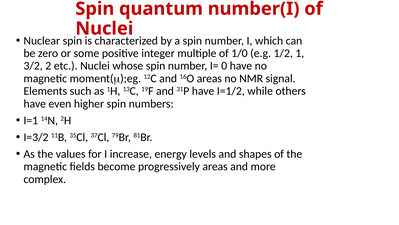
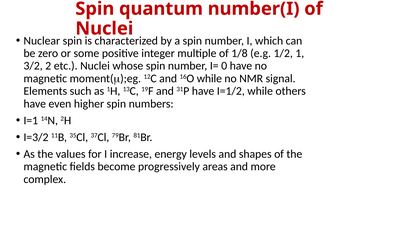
1/0: 1/0 -> 1/8
16O areas: areas -> while
